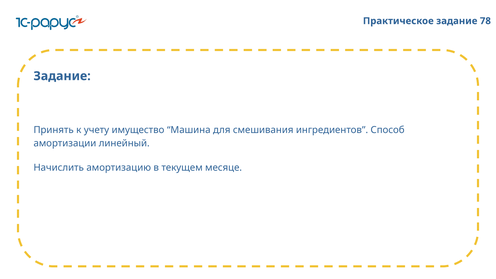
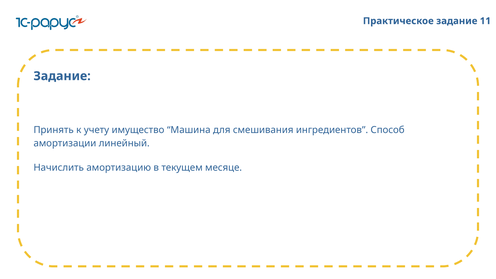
78: 78 -> 11
